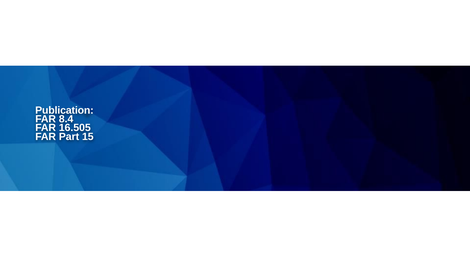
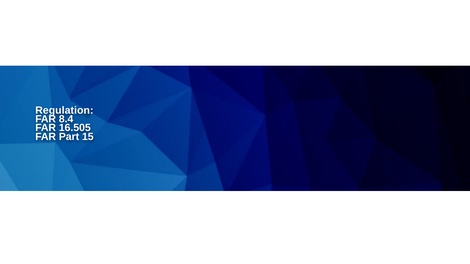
Publication: Publication -> Regulation
